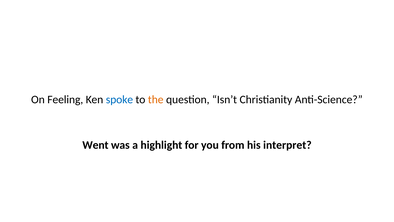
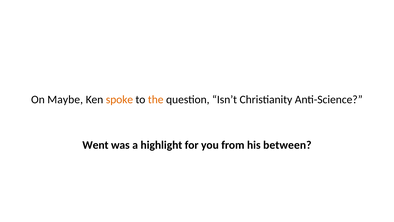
Feeling: Feeling -> Maybe
spoke colour: blue -> orange
interpret: interpret -> between
